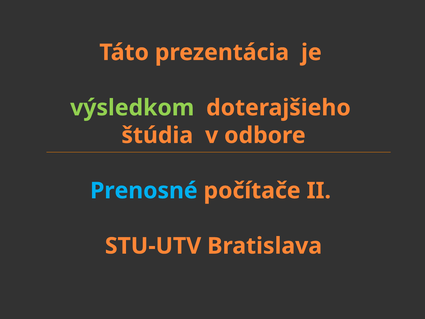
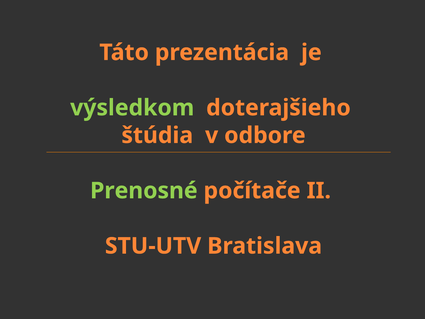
Prenosné colour: light blue -> light green
